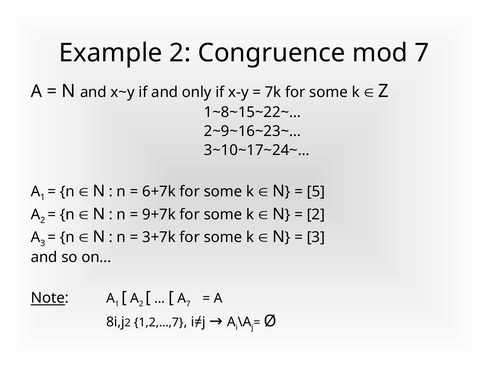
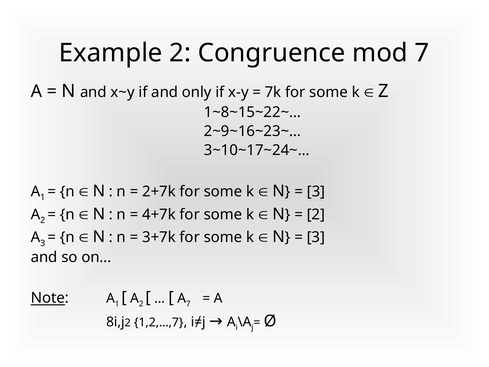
6+7k: 6+7k -> 2+7k
5 at (316, 191): 5 -> 3
9+7k: 9+7k -> 4+7k
